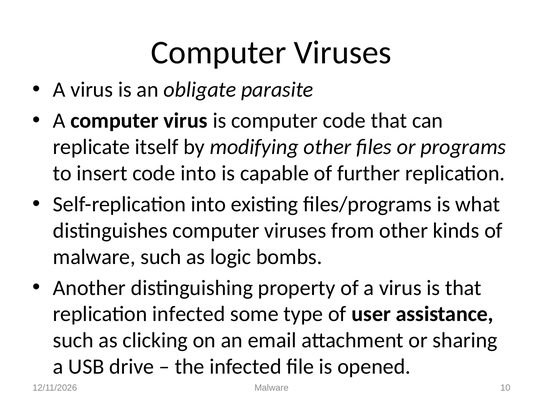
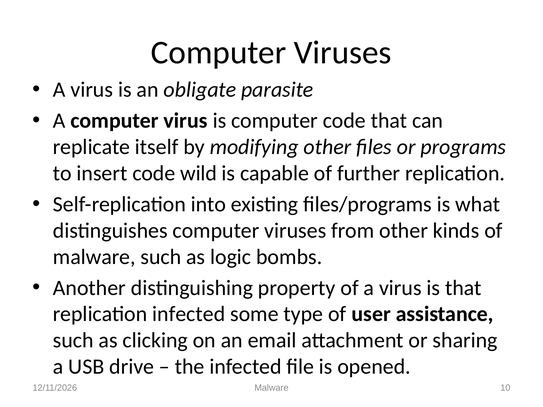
code into: into -> wild
